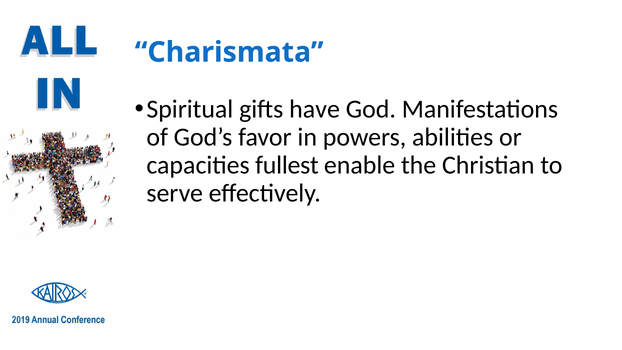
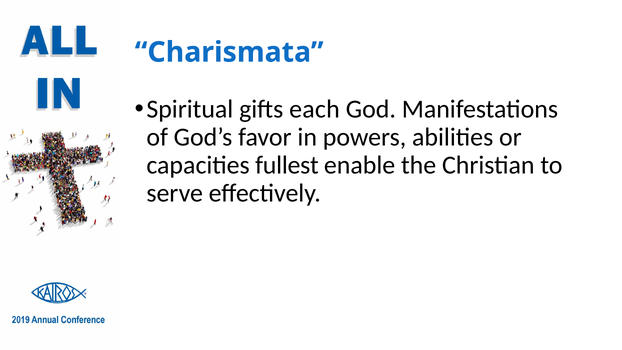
have: have -> each
